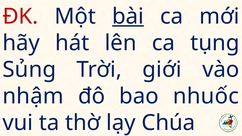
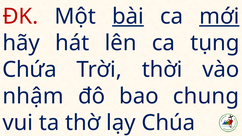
mới underline: none -> present
Sủng: Sủng -> Chứa
giới: giới -> thời
nhuốc: nhuốc -> chung
